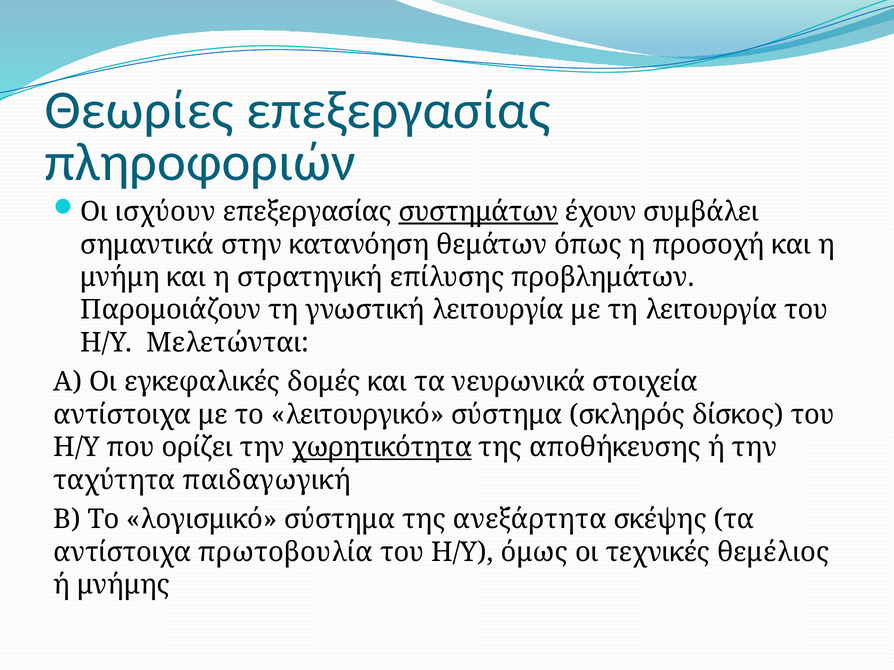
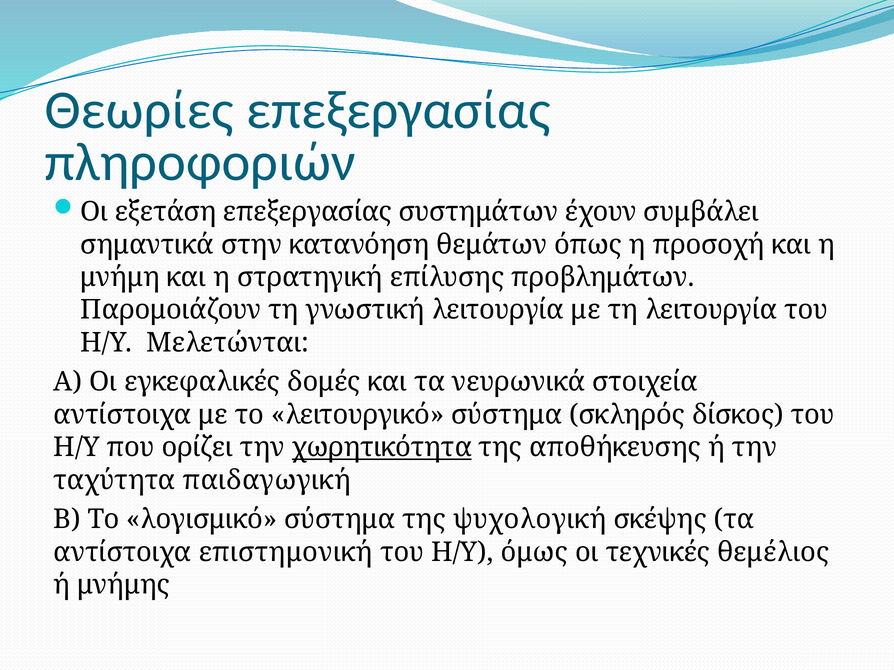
ισχύουν: ισχύουν -> εξετάση
συστημάτων underline: present -> none
ανεξάρτητα: ανεξάρτητα -> ψυχολογική
πρωτοβουλία: πρωτοβουλία -> επιστημονική
